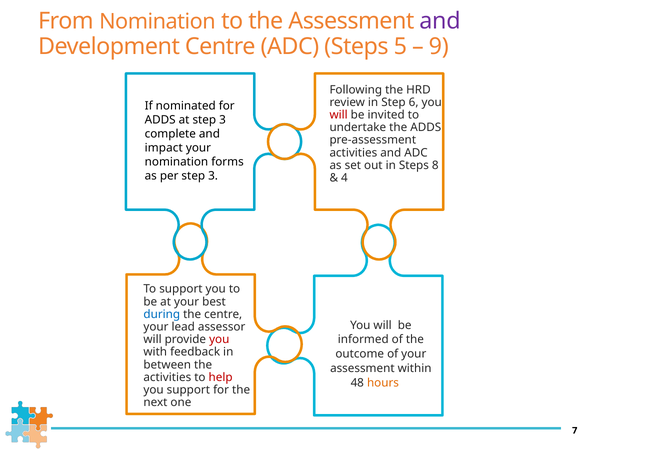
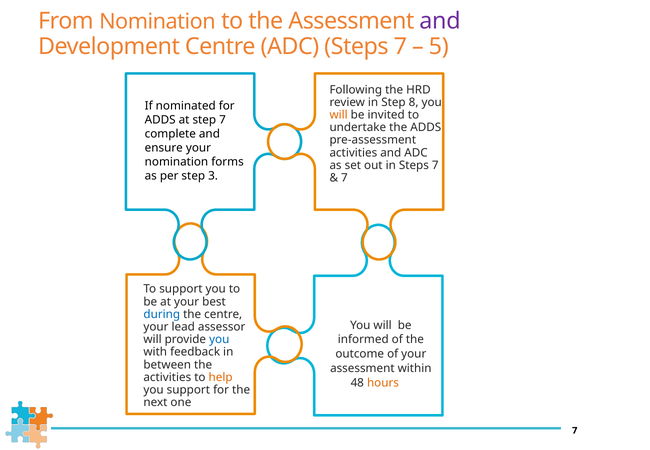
ADC Steps 5: 5 -> 7
9: 9 -> 5
6: 6 -> 8
will at (339, 115) colour: red -> orange
at step 3: 3 -> 7
impact: impact -> ensure
in Steps 8: 8 -> 7
4 at (344, 178): 4 -> 7
you at (219, 339) colour: red -> blue
help colour: red -> orange
